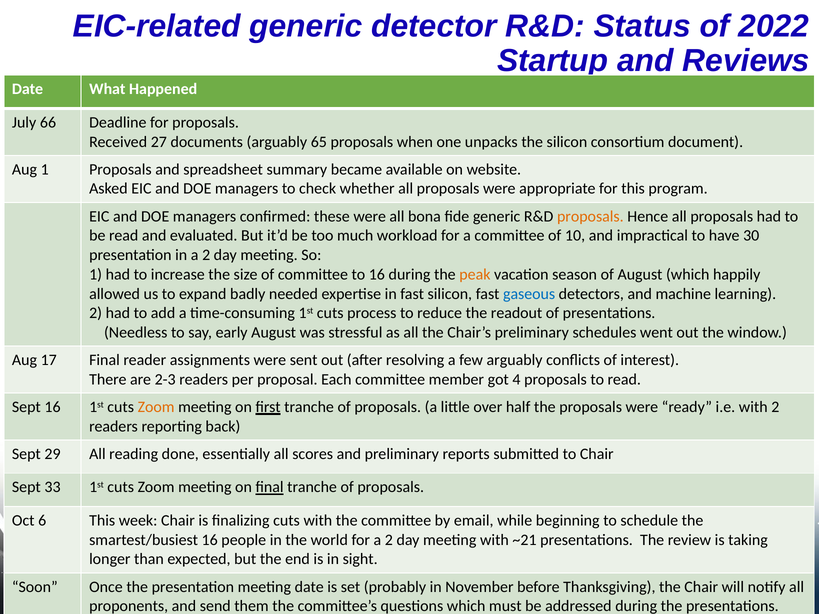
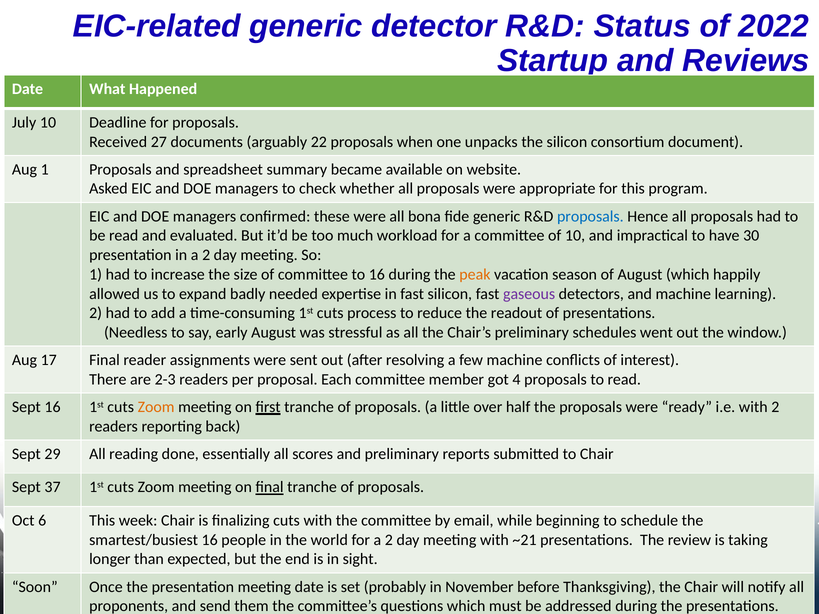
July 66: 66 -> 10
65: 65 -> 22
proposals at (590, 216) colour: orange -> blue
gaseous colour: blue -> purple
few arguably: arguably -> machine
33: 33 -> 37
